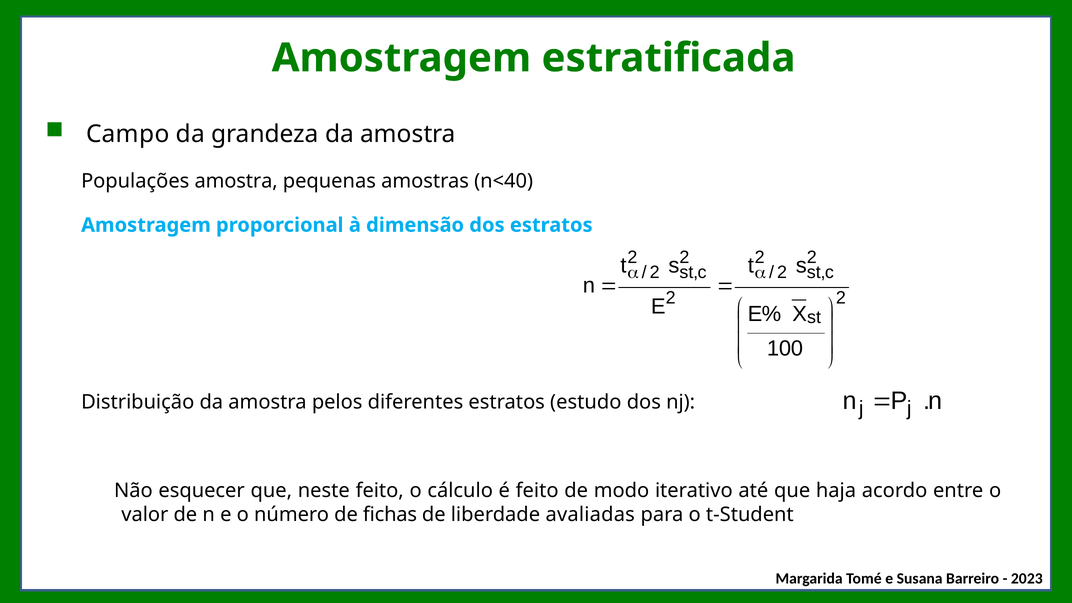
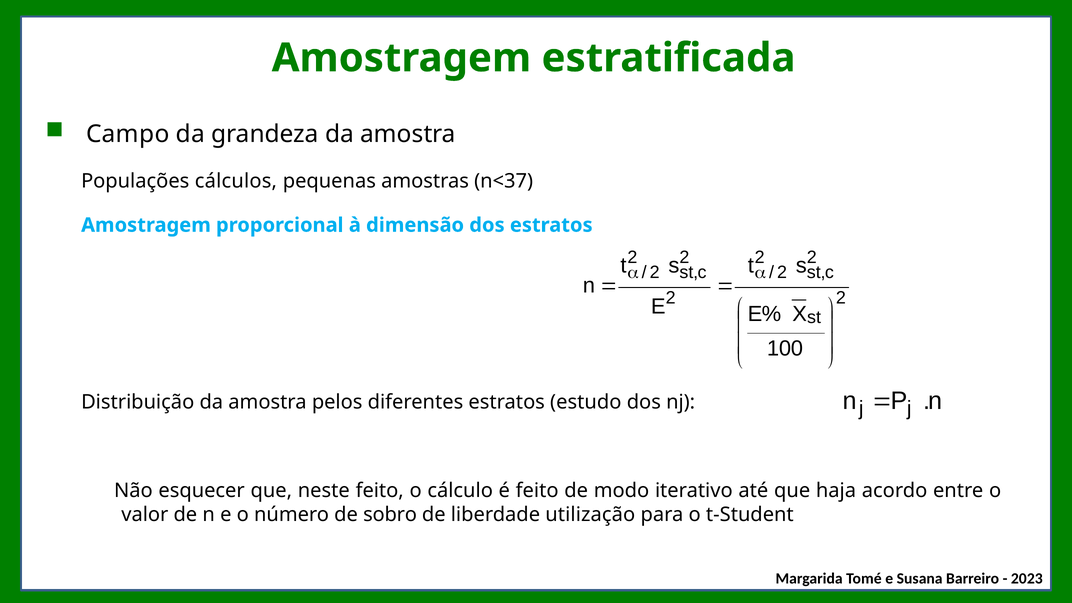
Populações amostra: amostra -> cálculos
n<40: n<40 -> n<37
fichas: fichas -> sobro
avaliadas: avaliadas -> utilização
